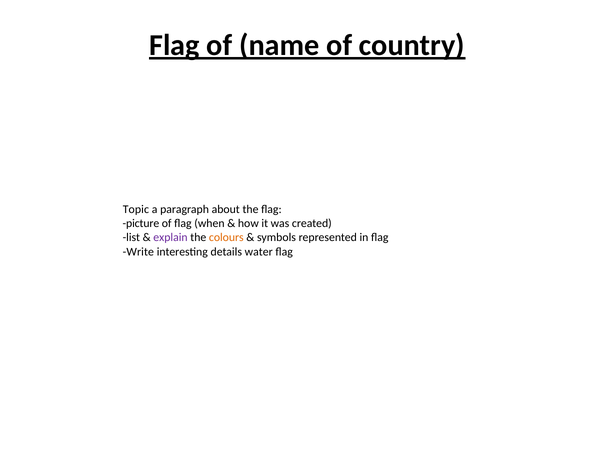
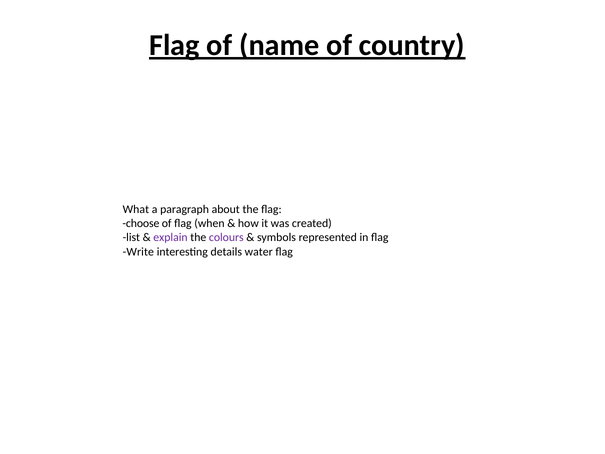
Topic: Topic -> What
picture: picture -> choose
colours colour: orange -> purple
